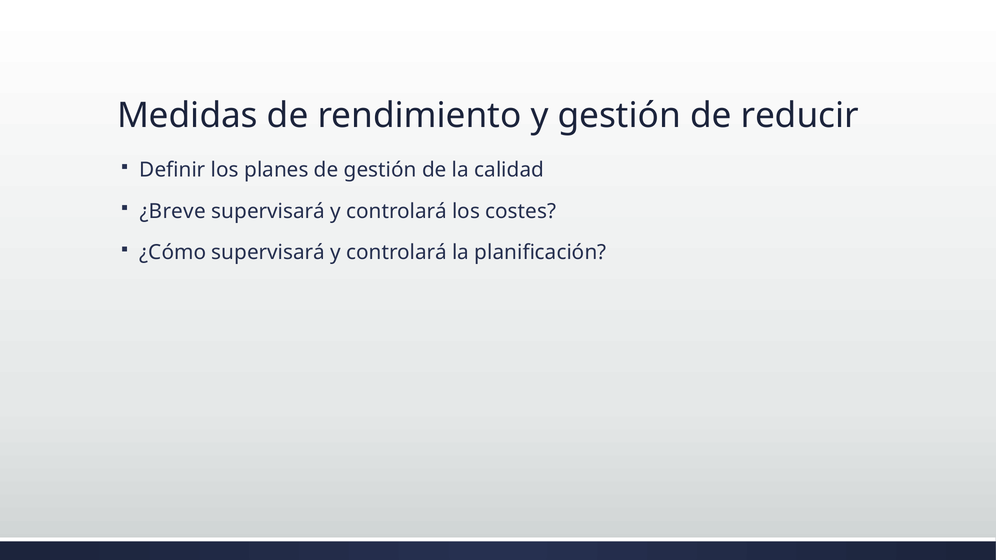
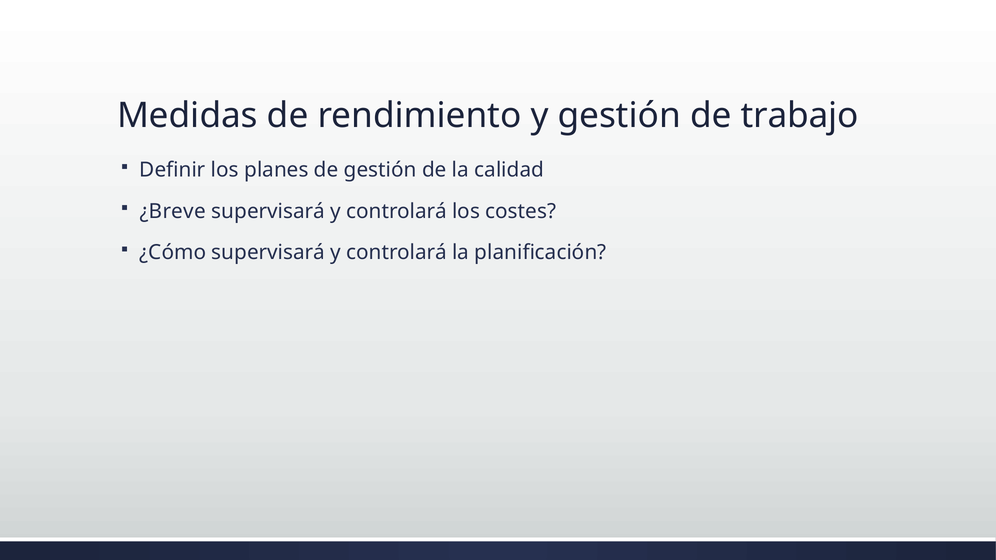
reducir: reducir -> trabajo
